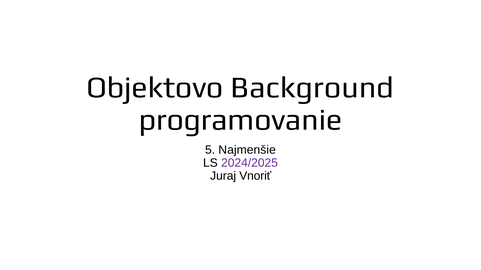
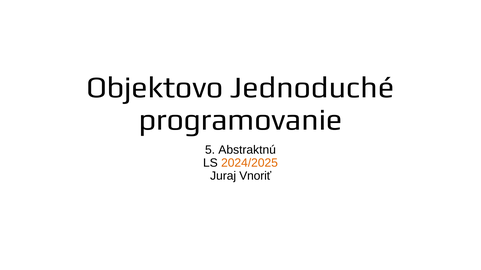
Background: Background -> Jednoduché
Najmenšie: Najmenšie -> Abstraktnú
2024/2025 colour: purple -> orange
